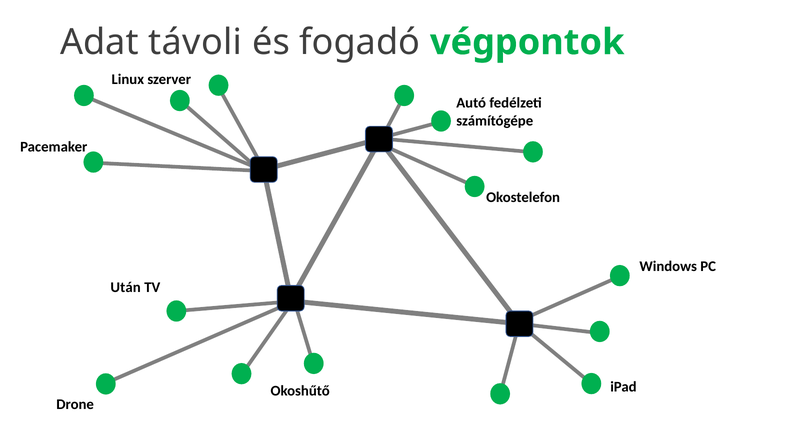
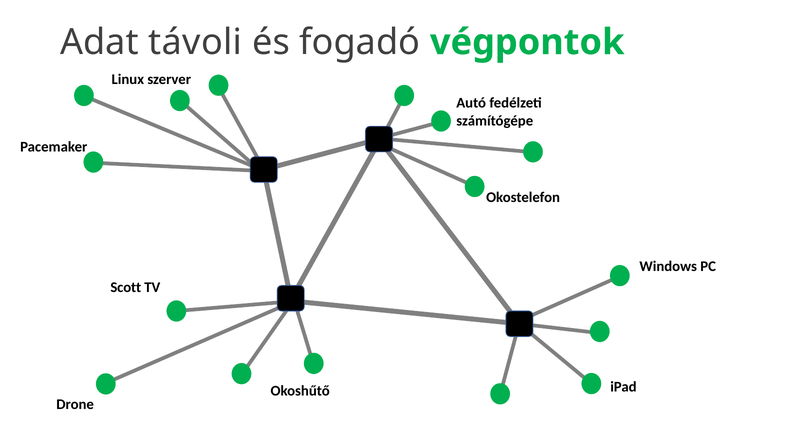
Után: Után -> Scott
